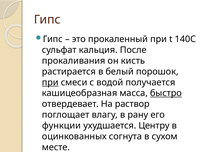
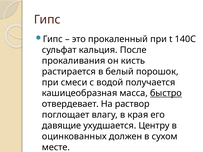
при at (50, 83) underline: present -> none
рану: рану -> края
функции: функции -> давящие
согнута: согнута -> должен
